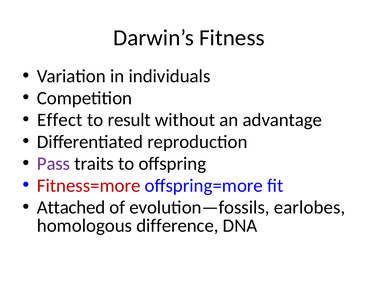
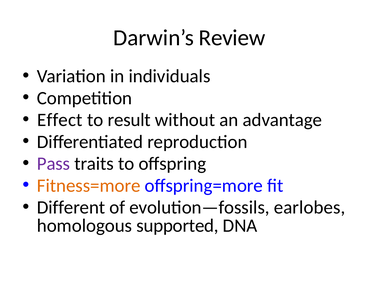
Fitness: Fitness -> Review
Fitness=more colour: red -> orange
Attached: Attached -> Different
difference: difference -> supported
